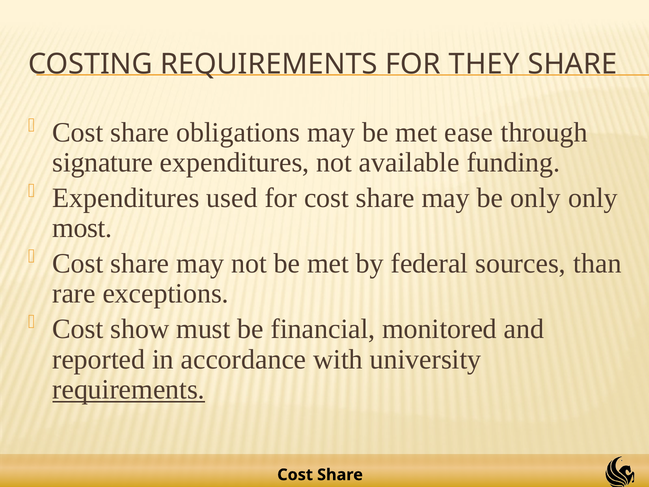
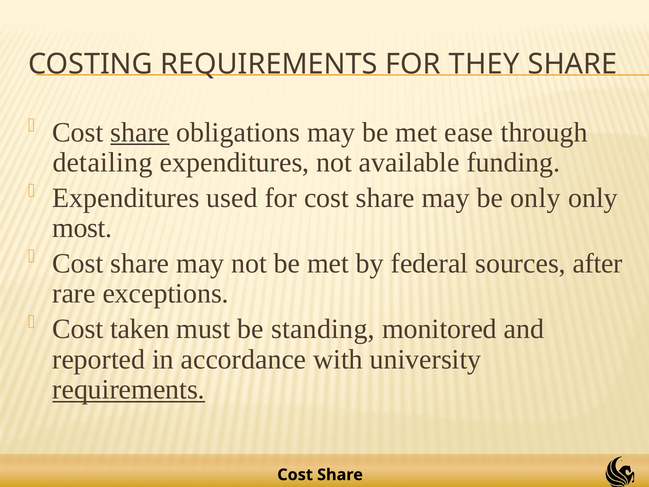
share at (140, 132) underline: none -> present
signature: signature -> detailing
than: than -> after
show: show -> taken
financial: financial -> standing
